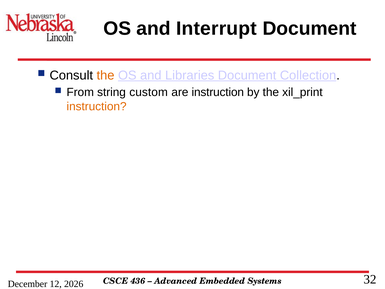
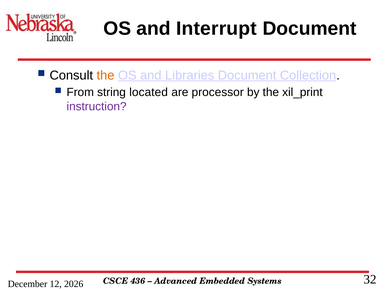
custom: custom -> located
are instruction: instruction -> processor
instruction at (97, 106) colour: orange -> purple
